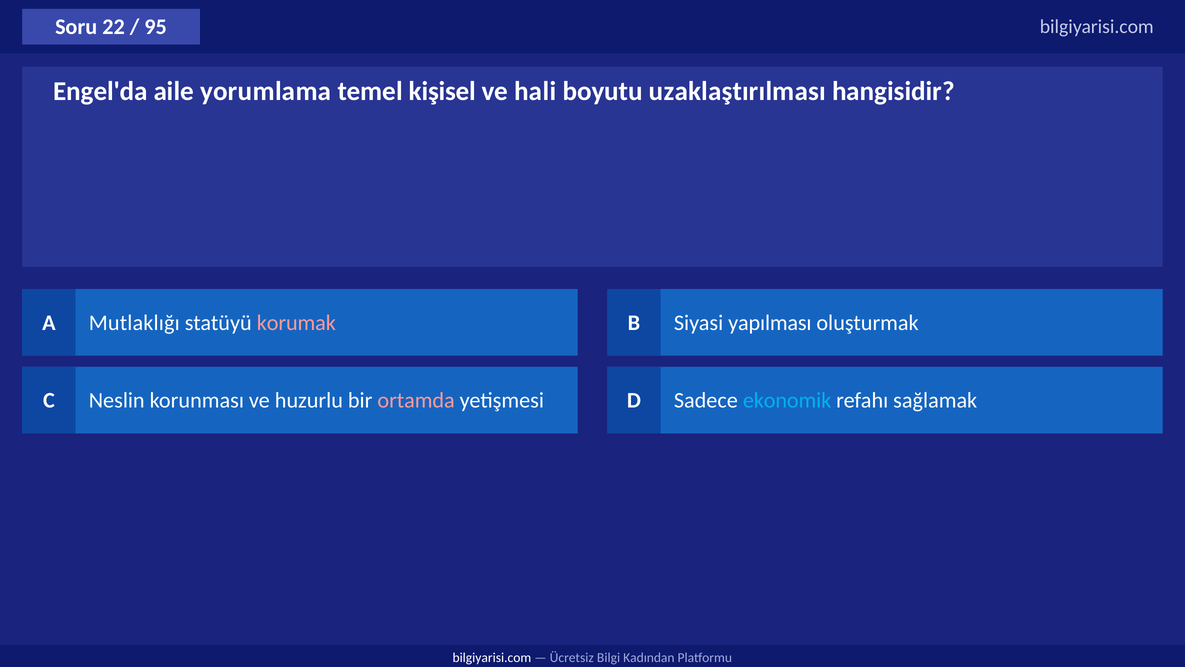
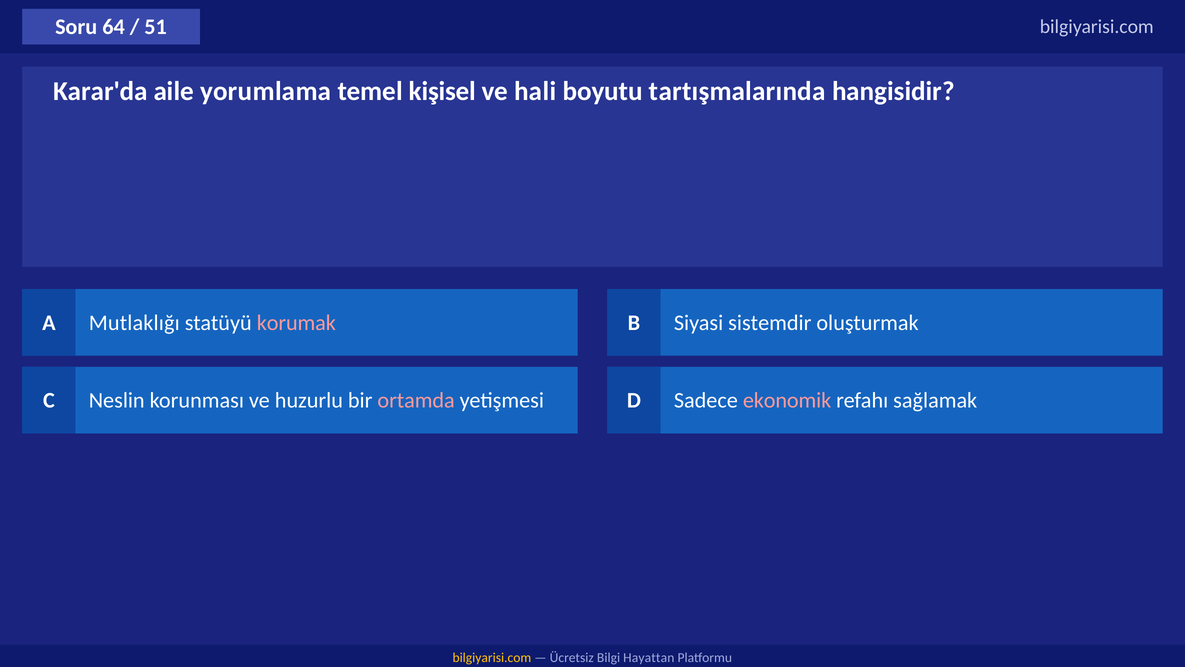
22: 22 -> 64
95: 95 -> 51
Engel'da: Engel'da -> Karar'da
uzaklaştırılması: uzaklaştırılması -> tartışmalarında
yapılması: yapılması -> sistemdir
ekonomik colour: light blue -> pink
bilgiyarisi.com at (492, 657) colour: white -> yellow
Kadından: Kadından -> Hayattan
